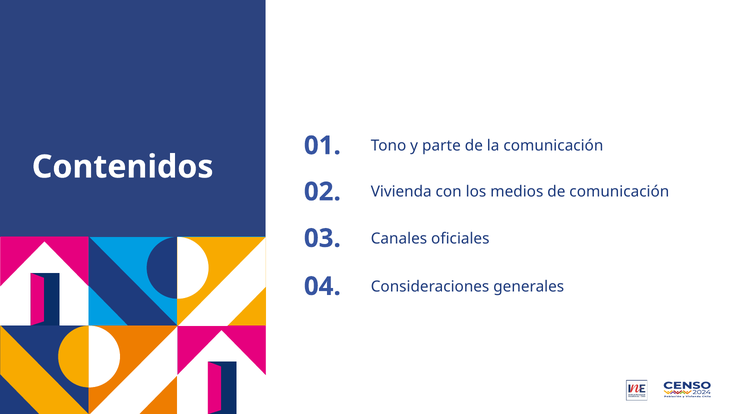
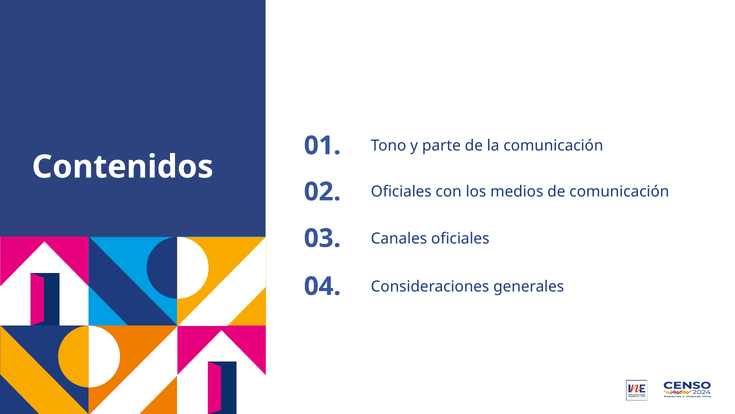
Vivienda at (401, 192): Vivienda -> Oficiales
